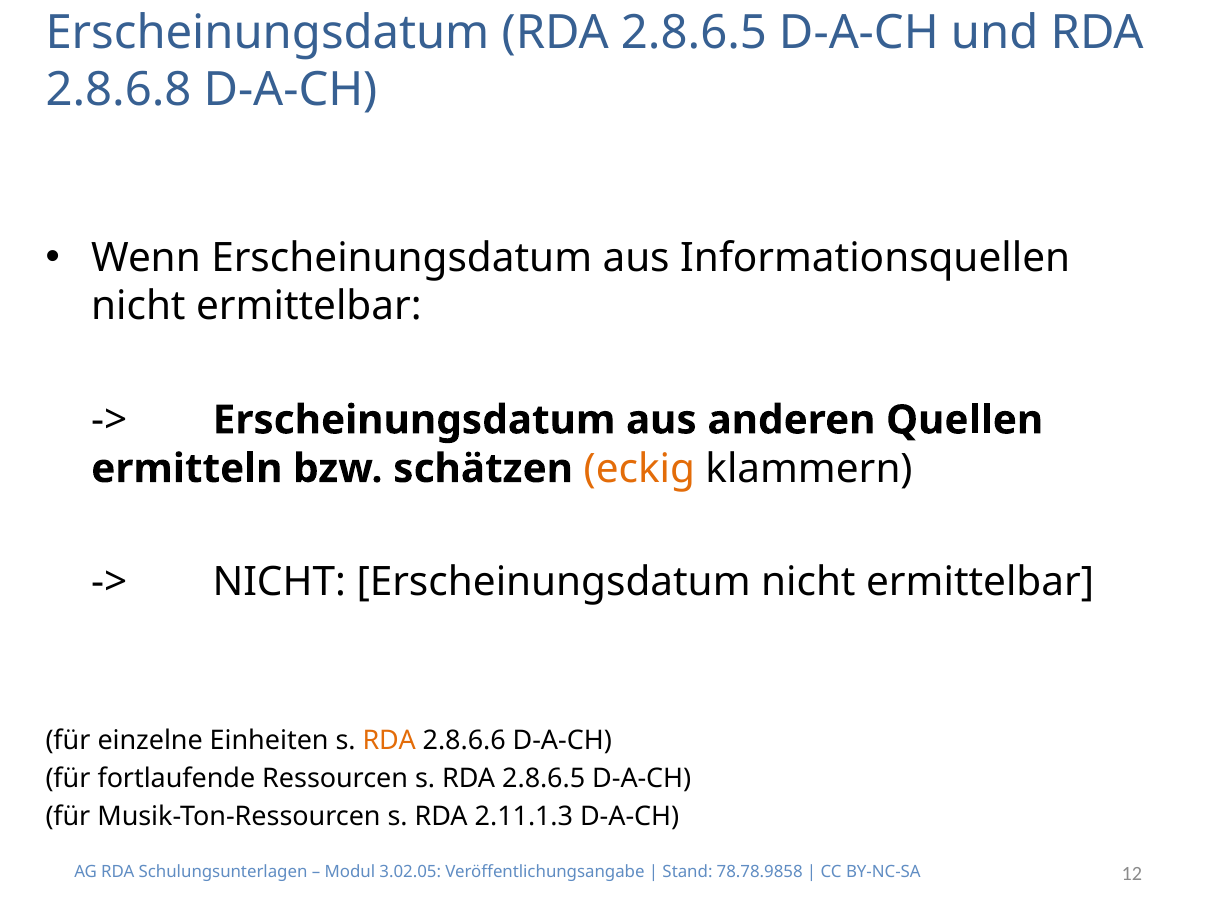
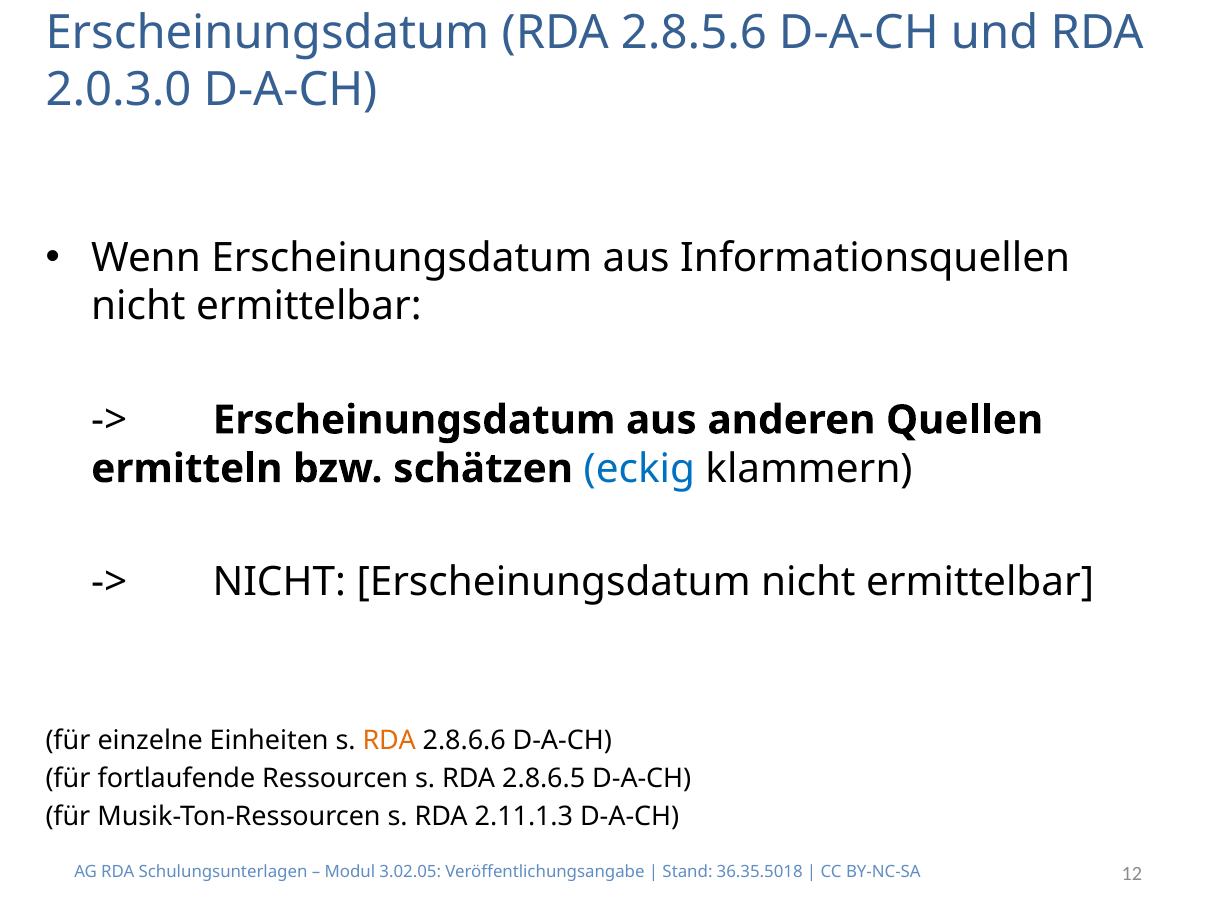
Erscheinungsdatum RDA 2.8.6.5: 2.8.6.5 -> 2.8.5.6
2.8.6.8: 2.8.6.8 -> 2.0.3.0
eckig colour: orange -> blue
78.78.9858: 78.78.9858 -> 36.35.5018
